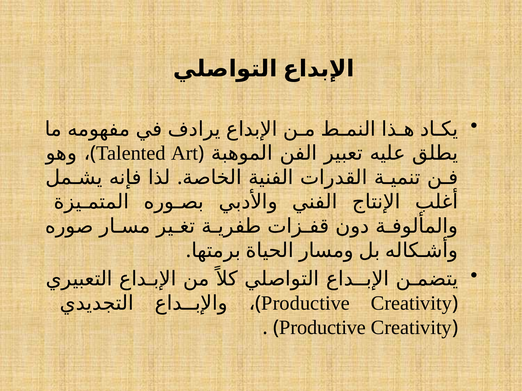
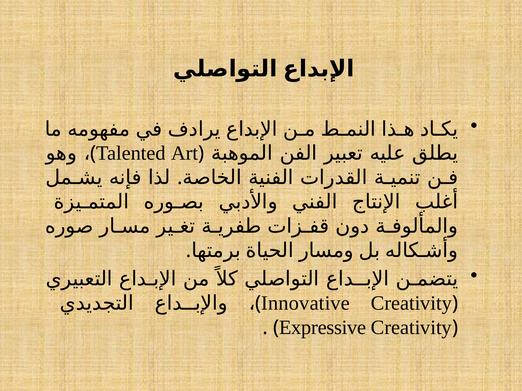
Productive at (306, 303): Productive -> Innovative
Productive at (323, 328): Productive -> Expressive
